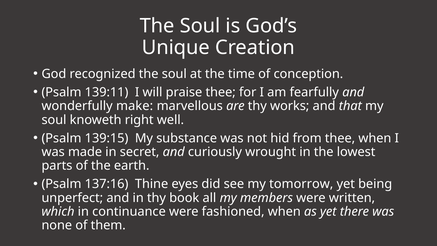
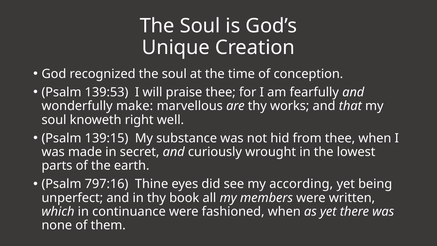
139:11: 139:11 -> 139:53
137:16: 137:16 -> 797:16
tomorrow: tomorrow -> according
